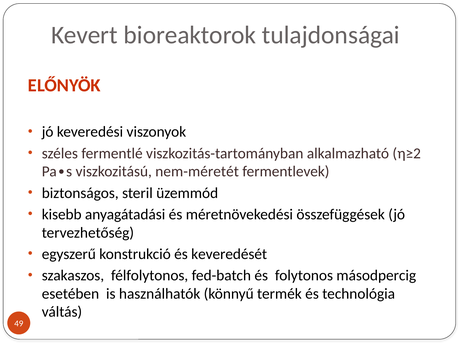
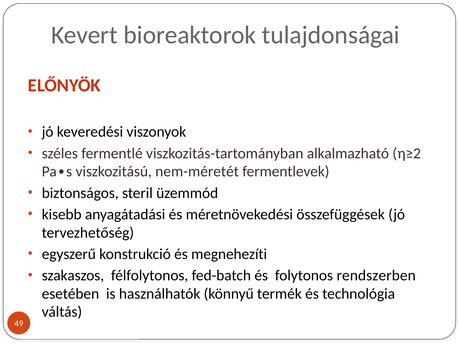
keveredését: keveredését -> megnehezíti
másodpercig: másodpercig -> rendszerben
